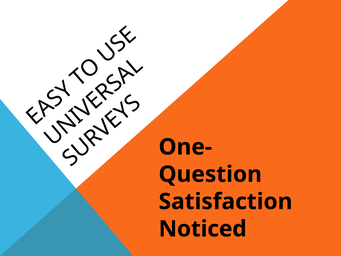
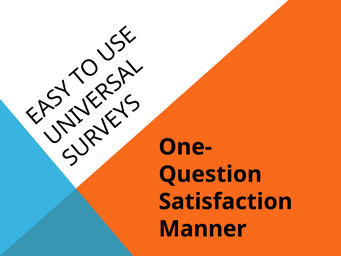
Noticed: Noticed -> Manner
